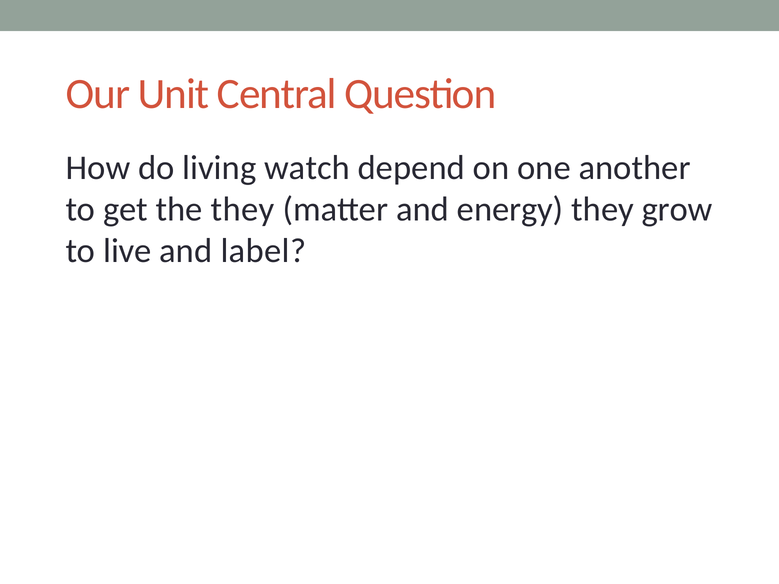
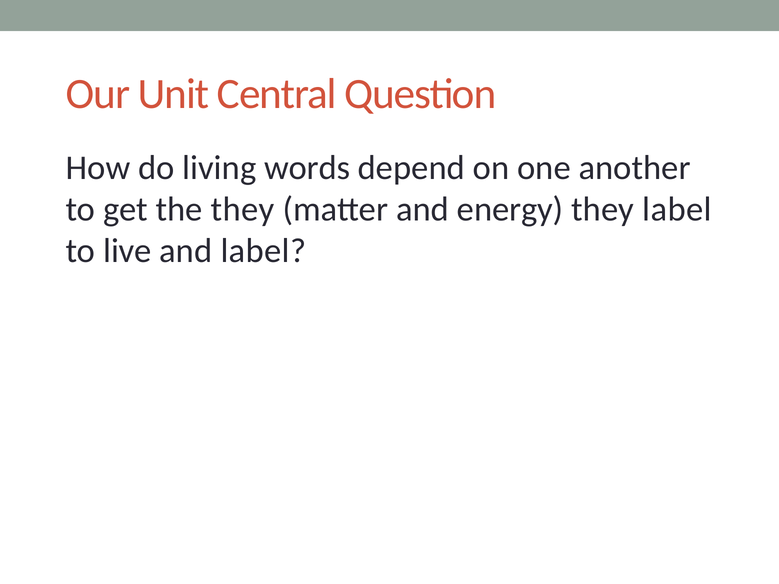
watch: watch -> words
they grow: grow -> label
